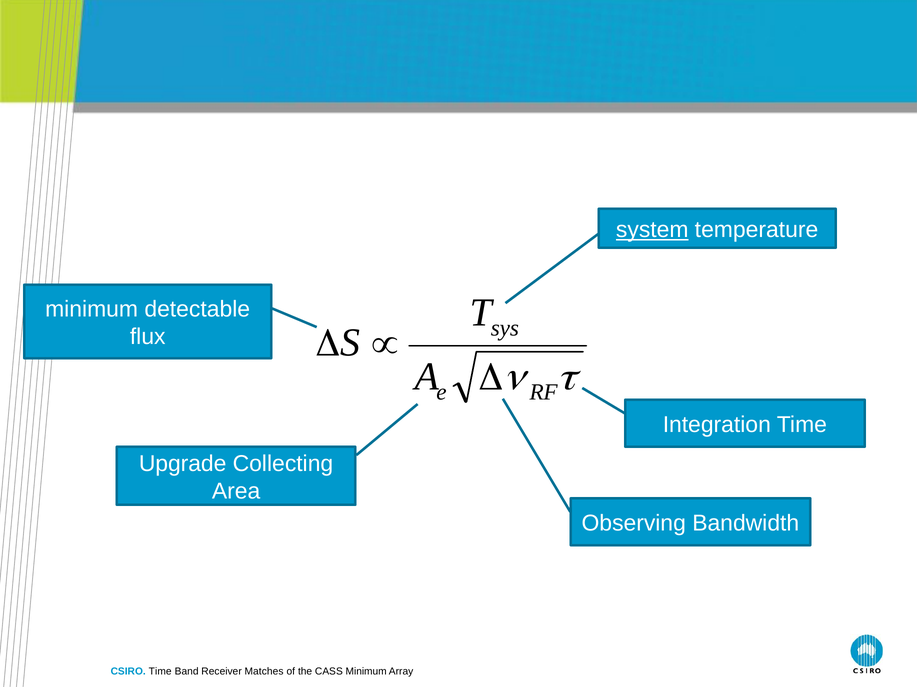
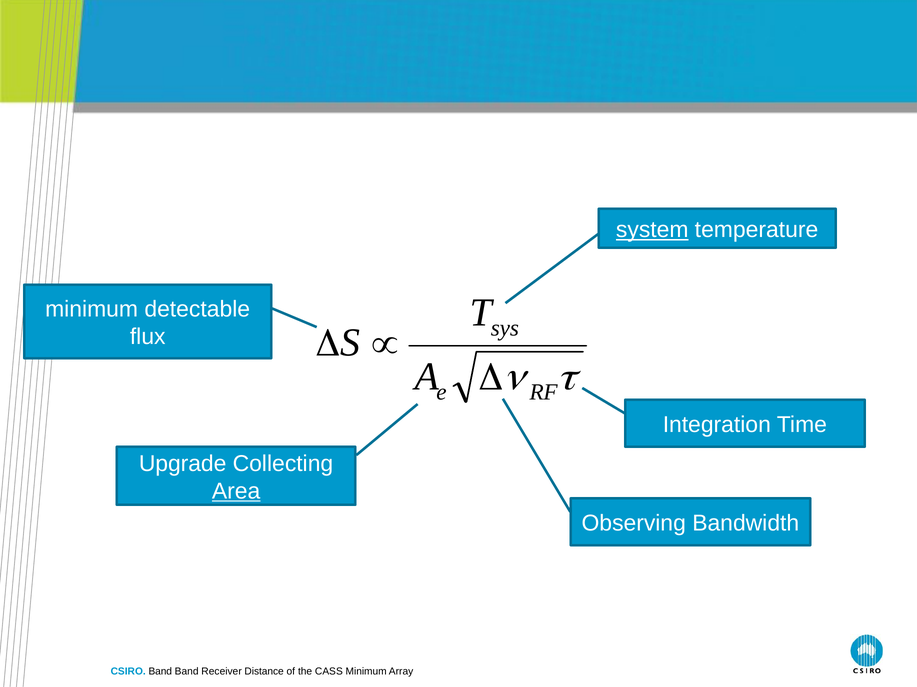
Area underline: none -> present
CSIRO Time: Time -> Band
Matches: Matches -> Distance
